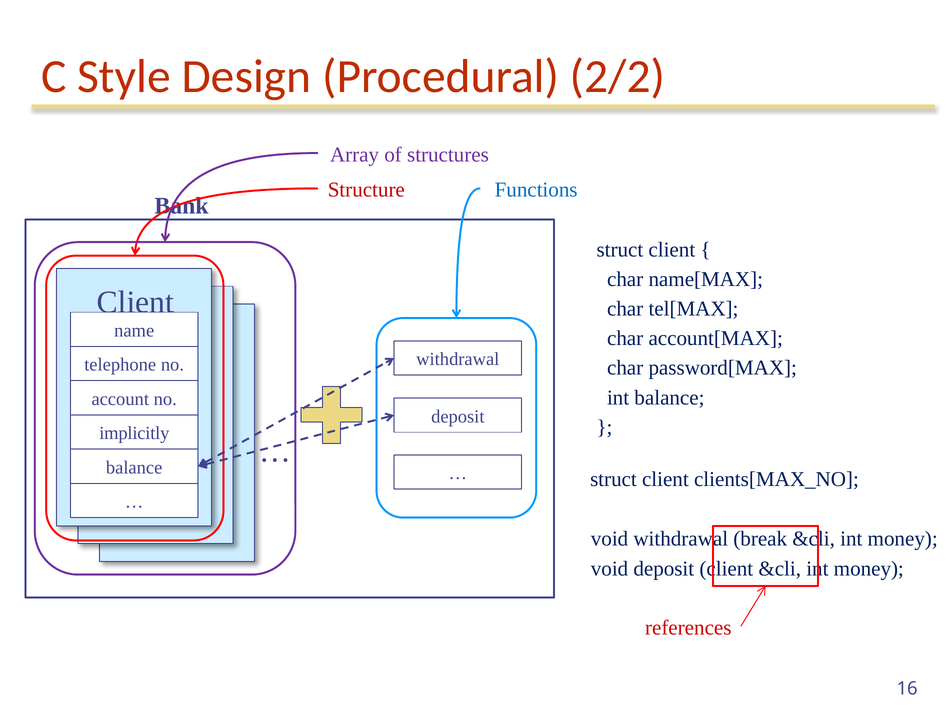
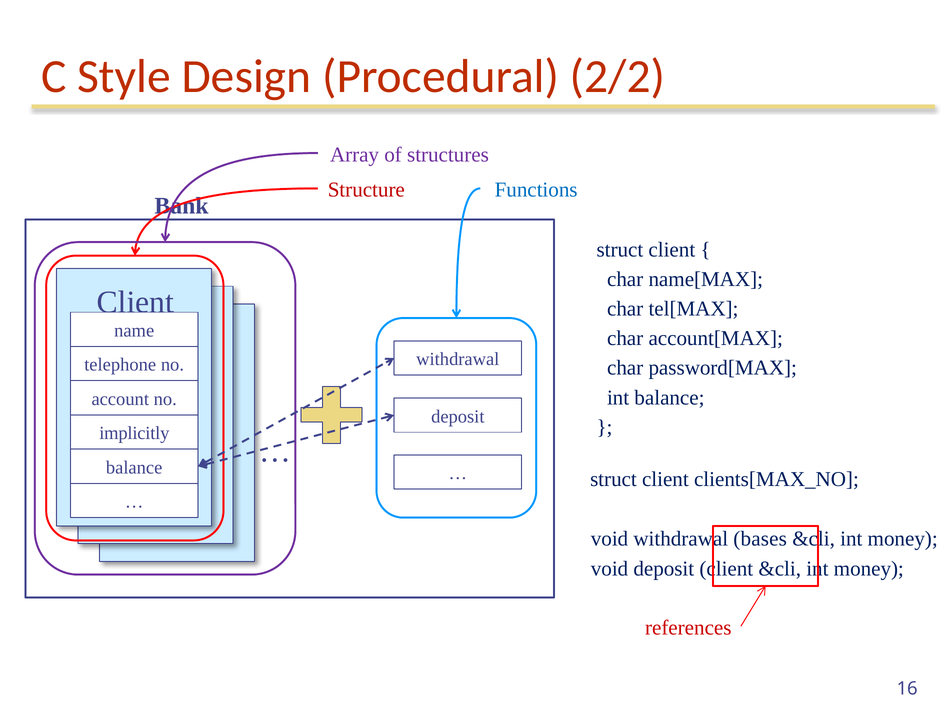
break: break -> bases
